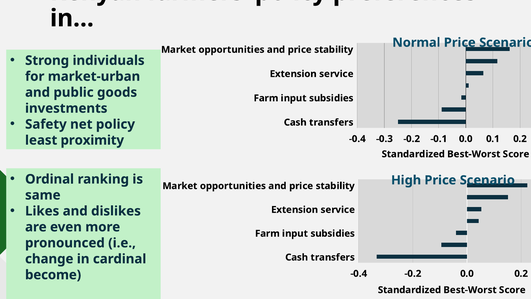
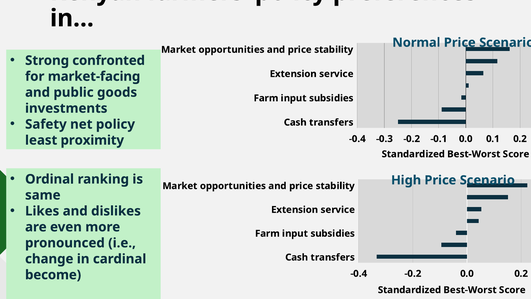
individuals: individuals -> confronted
market-urban: market-urban -> market-facing
